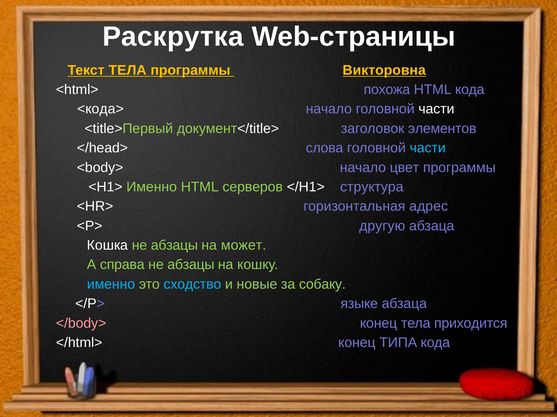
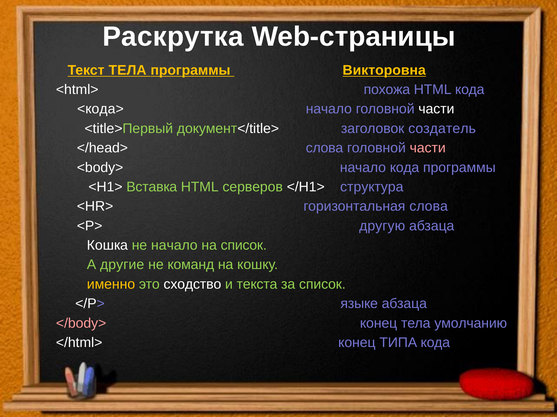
элементов: элементов -> создатель
части at (428, 148) colour: light blue -> pink
начало цвет: цвет -> кода
<H1> Именно: Именно -> Вставка
горизонтальная адрес: адрес -> слова
абзацы at (174, 246): абзацы -> начало
на может: может -> список
справа: справа -> другие
абзацы at (191, 265): абзацы -> команд
именно at (111, 285) colour: light blue -> yellow
сходство colour: light blue -> white
новые: новые -> текста
за собаку: собаку -> список
приходится: приходится -> умолчанию
